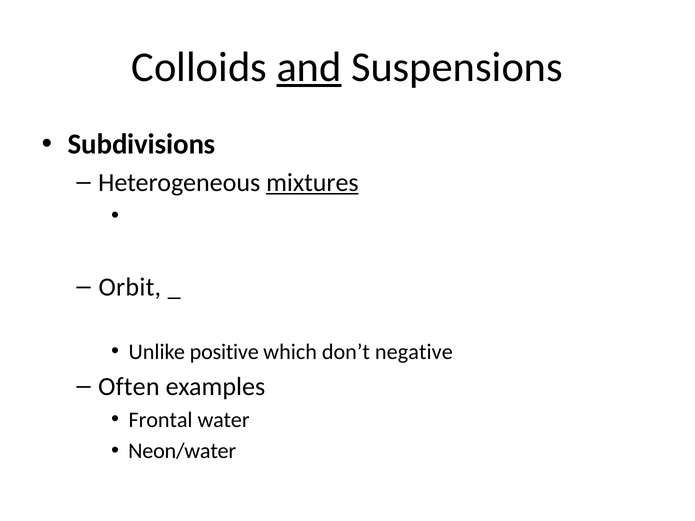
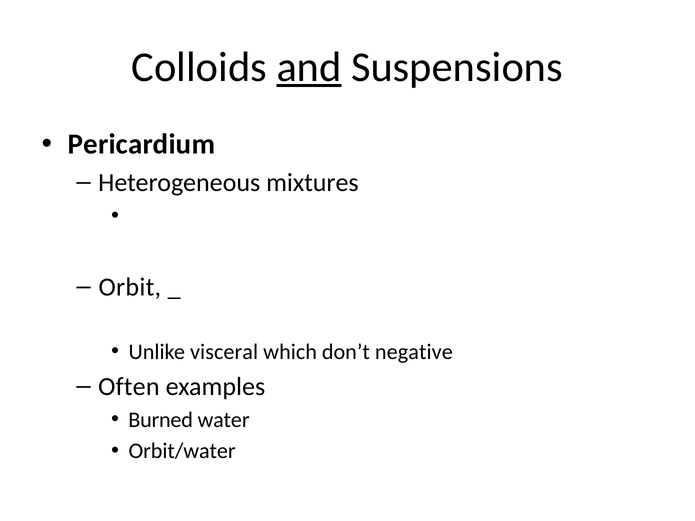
Subdivisions: Subdivisions -> Pericardium
mixtures underline: present -> none
positive: positive -> visceral
Frontal: Frontal -> Burned
Neon/water: Neon/water -> Orbit/water
